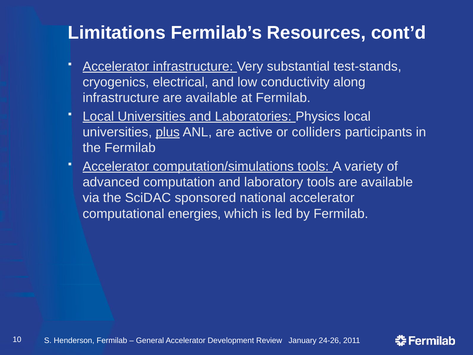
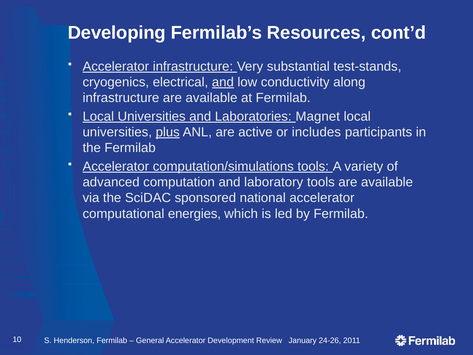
Limitations: Limitations -> Developing
and at (223, 82) underline: none -> present
Physics: Physics -> Magnet
colliders: colliders -> includes
